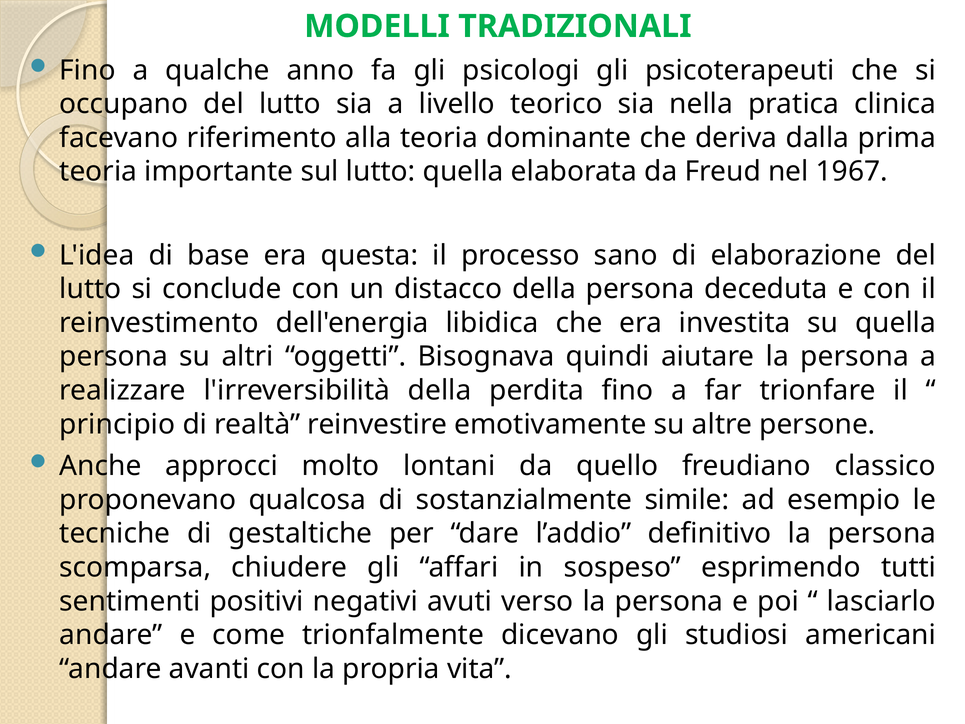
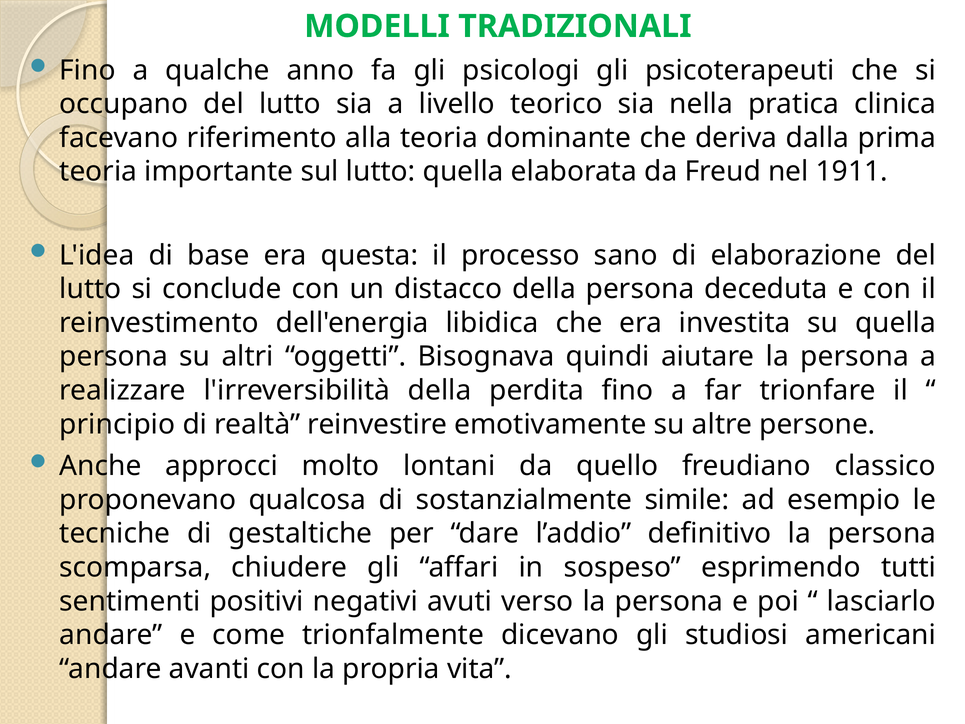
1967: 1967 -> 1911
